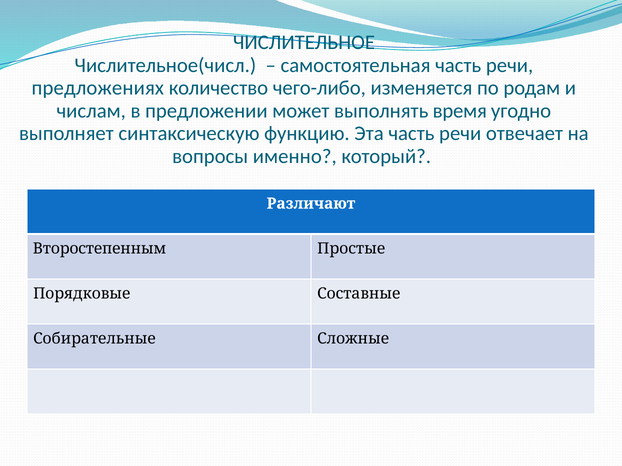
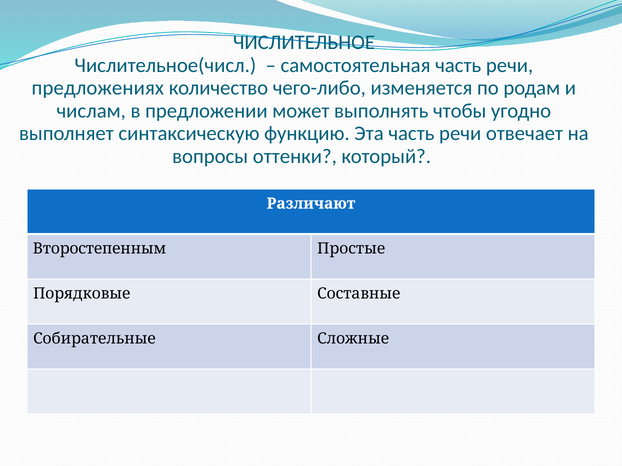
время: время -> чтобы
именно: именно -> оттенки
